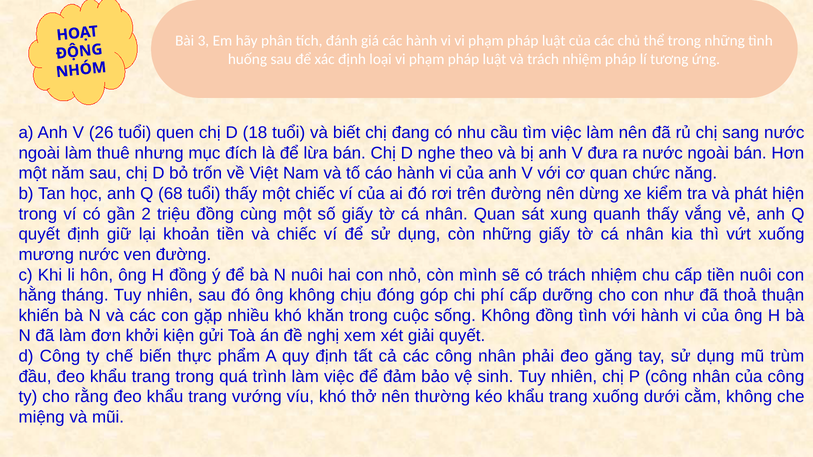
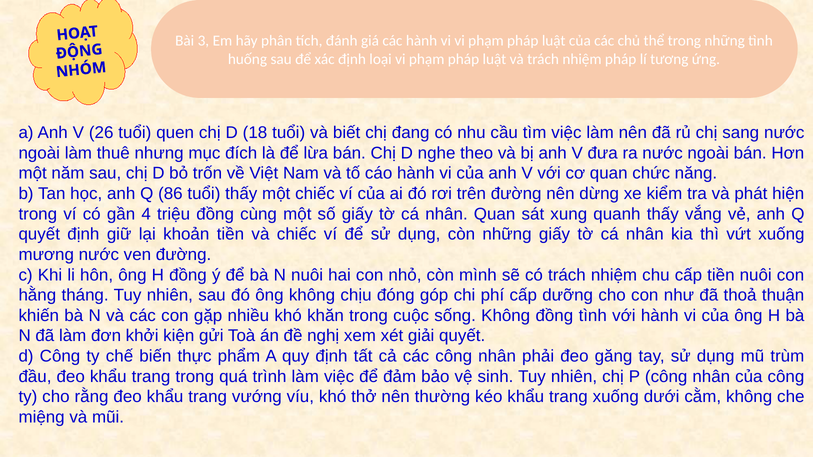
68: 68 -> 86
2: 2 -> 4
